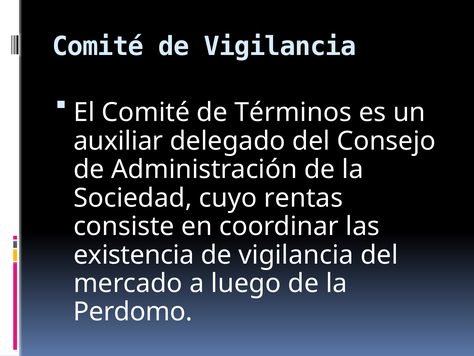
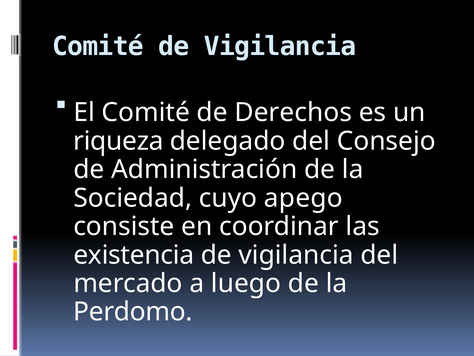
Términos: Términos -> Derechos
auxiliar: auxiliar -> riqueza
rentas: rentas -> apego
